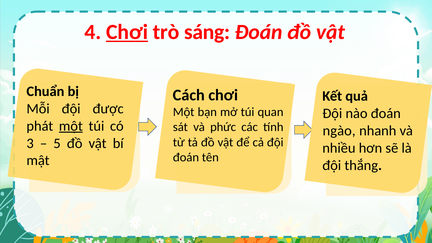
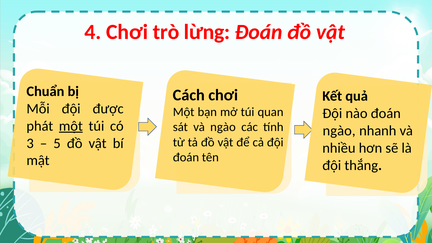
Chơi at (127, 32) underline: present -> none
sáng: sáng -> lừng
và phức: phức -> ngào
